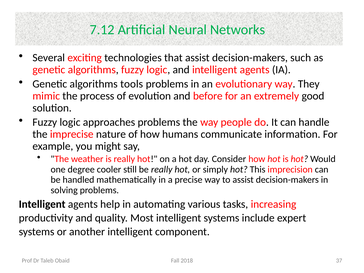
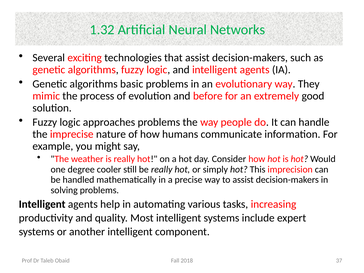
7.12: 7.12 -> 1.32
tools: tools -> basic
